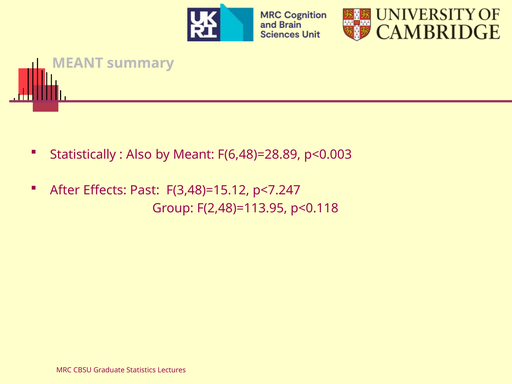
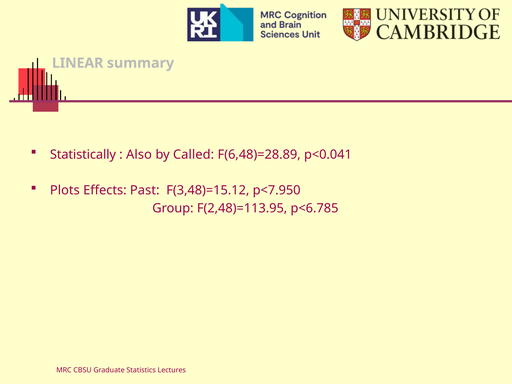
MEANT at (78, 63): MEANT -> LINEAR
by Meant: Meant -> Called
p<0.003: p<0.003 -> p<0.041
After: After -> Plots
p<7.247: p<7.247 -> p<7.950
p<0.118: p<0.118 -> p<6.785
